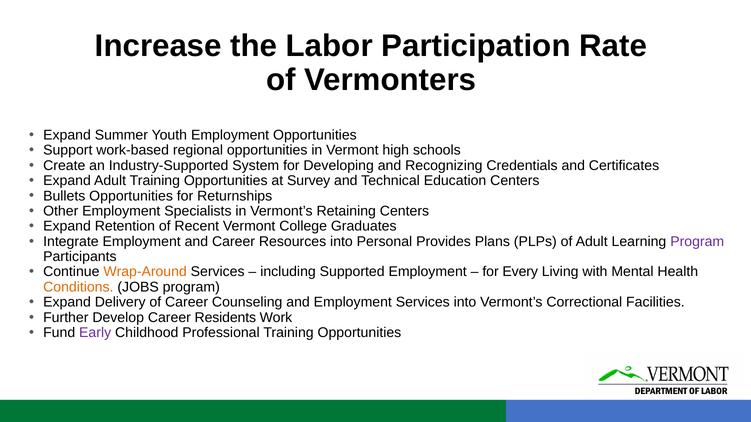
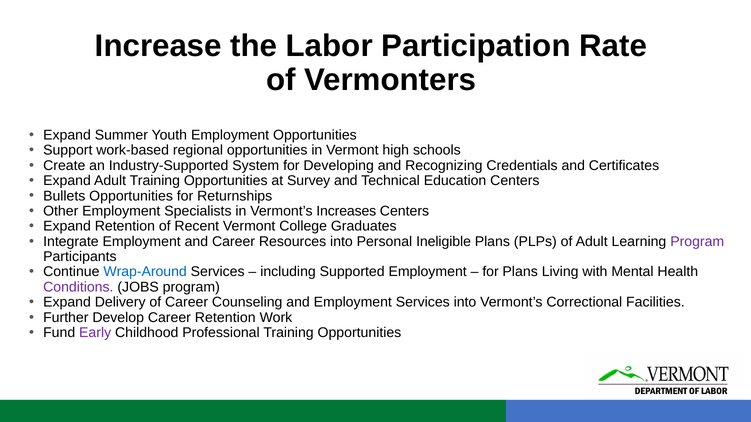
Retaining: Retaining -> Increases
Provides: Provides -> Ineligible
Wrap-Around colour: orange -> blue
for Every: Every -> Plans
Conditions colour: orange -> purple
Career Residents: Residents -> Retention
